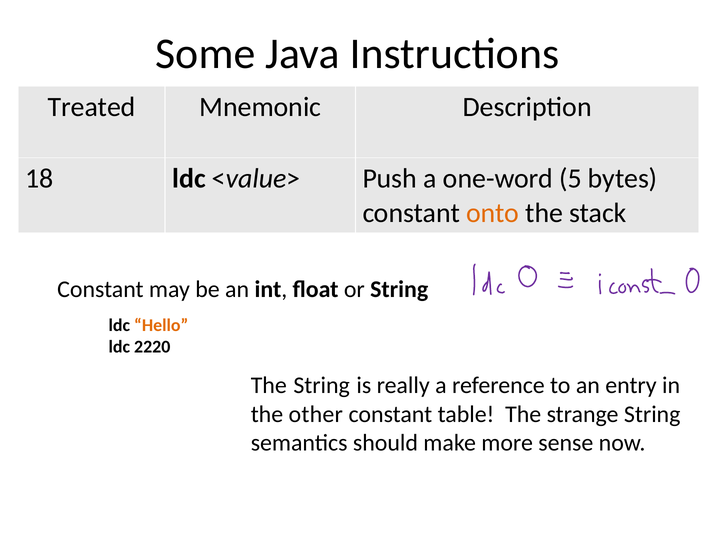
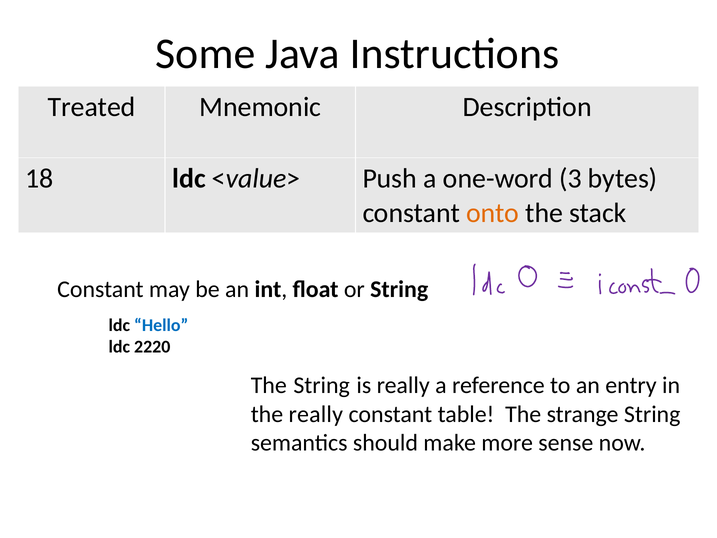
5: 5 -> 3
Hello colour: orange -> blue
the other: other -> really
